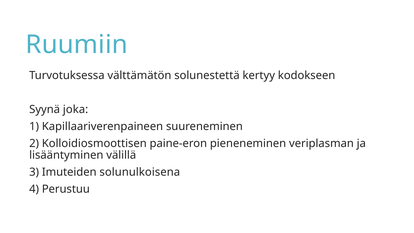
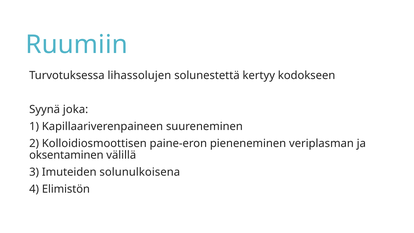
välttämätön: välttämätön -> lihassolujen
lisääntyminen: lisääntyminen -> oksentaminen
Perustuu: Perustuu -> Elimistön
